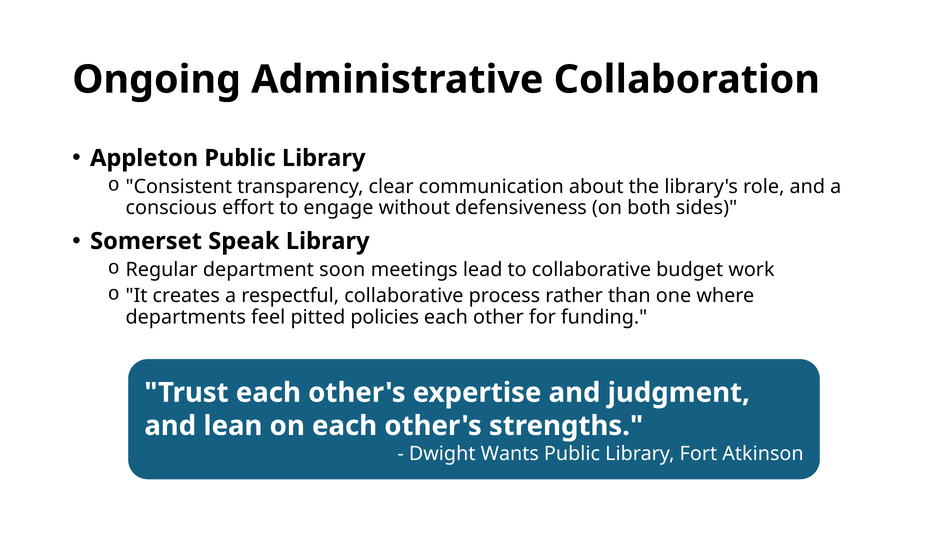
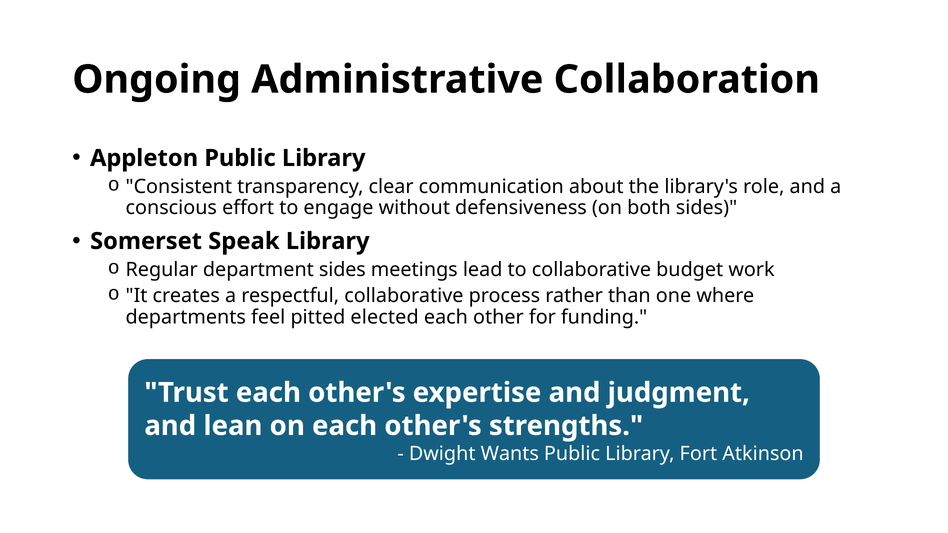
department soon: soon -> sides
policies: policies -> elected
